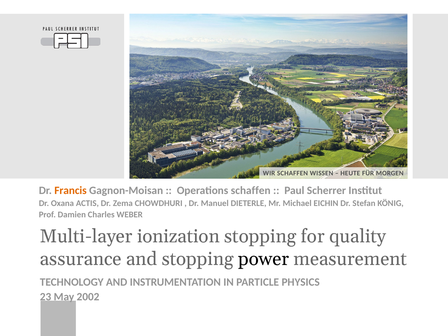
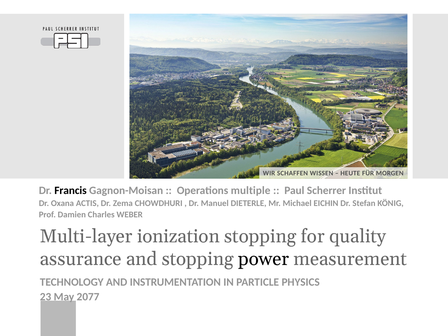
Francis colour: orange -> black
Operations schaffen: schaffen -> multiple
2002: 2002 -> 2077
